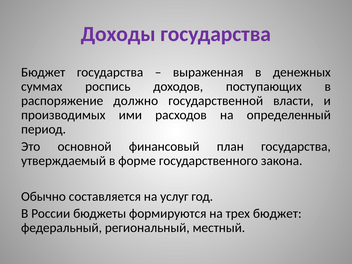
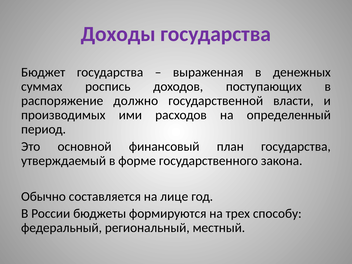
услуг: услуг -> лице
трех бюджет: бюджет -> способу
